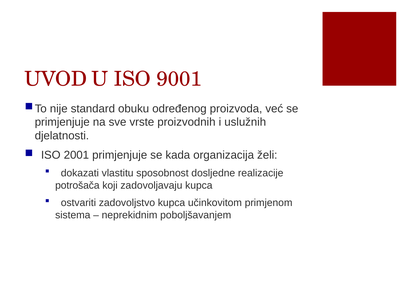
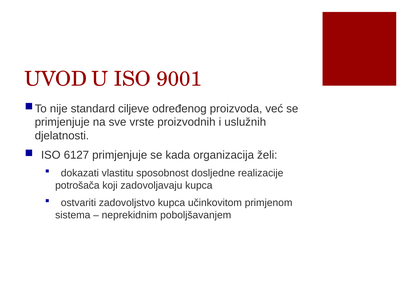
obuku: obuku -> ciljeve
2001: 2001 -> 6127
